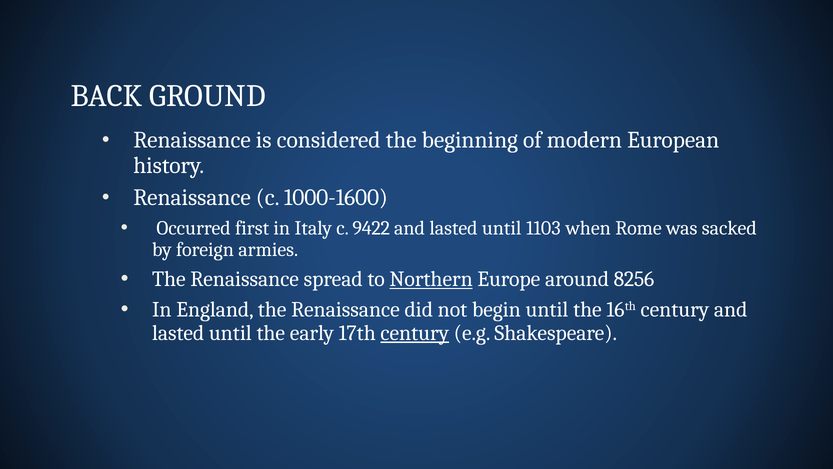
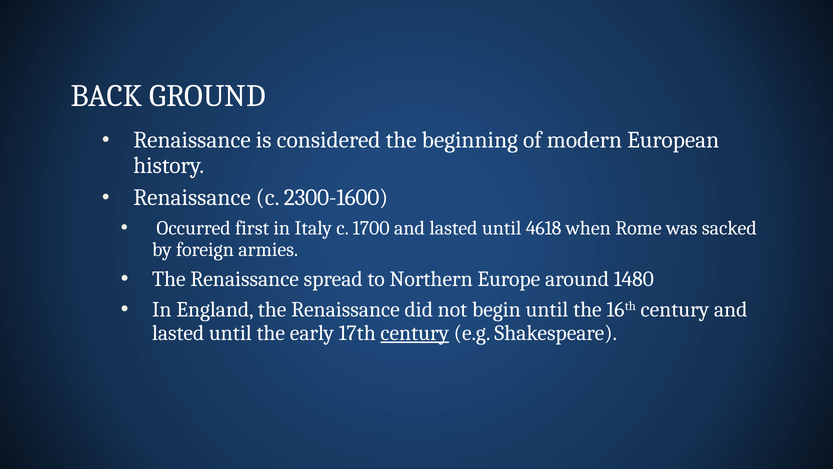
1000-1600: 1000-1600 -> 2300-1600
9422: 9422 -> 1700
1103: 1103 -> 4618
Northern underline: present -> none
8256: 8256 -> 1480
